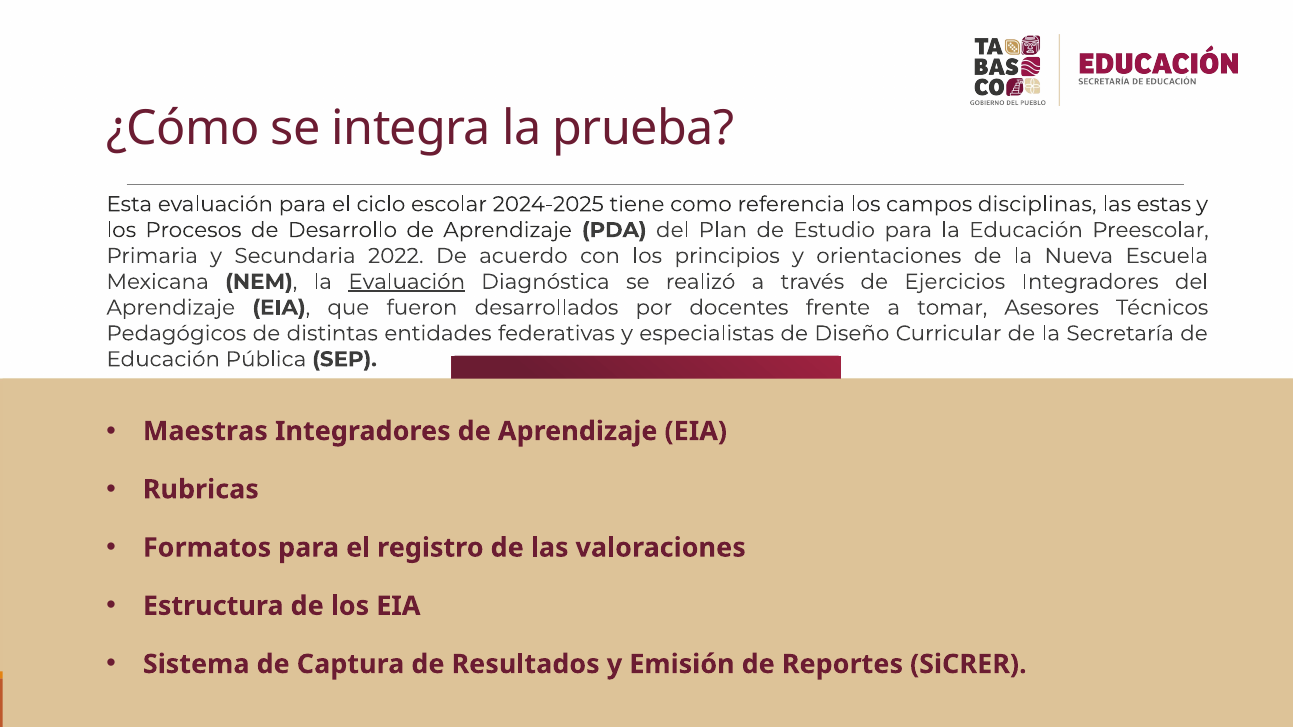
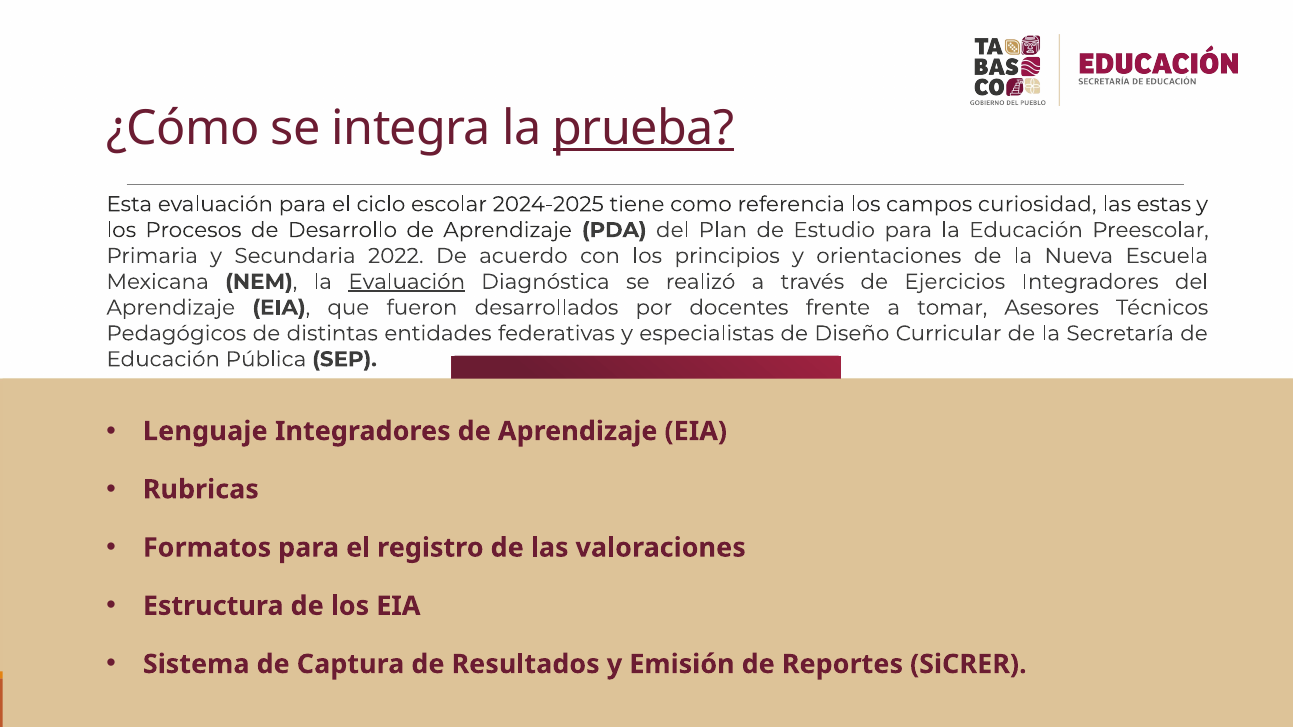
prueba underline: none -> present
disciplinas: disciplinas -> curiosidad
Maestras: Maestras -> Lenguaje
